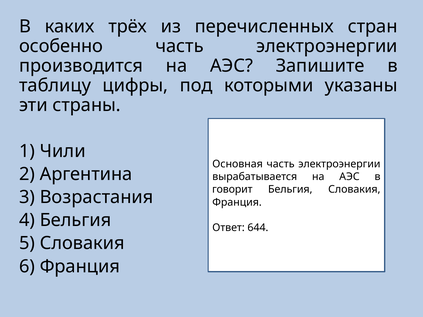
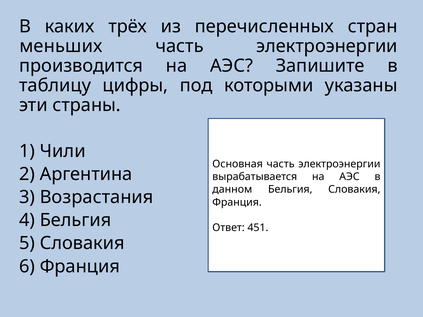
особенно: особенно -> меньших
говорит: говорит -> данном
644: 644 -> 451
